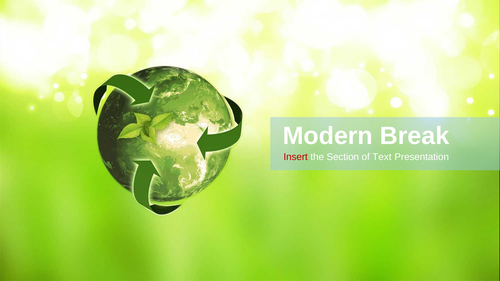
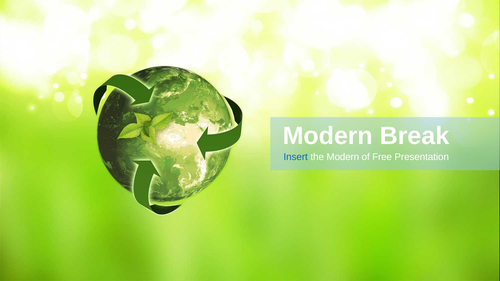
Insert colour: red -> blue
the Section: Section -> Modern
Text: Text -> Free
